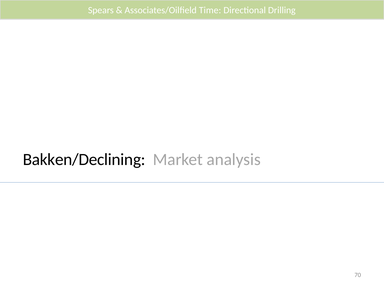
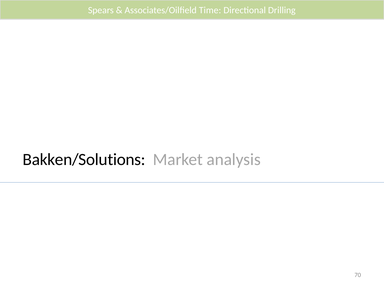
Bakken/Declining: Bakken/Declining -> Bakken/Solutions
